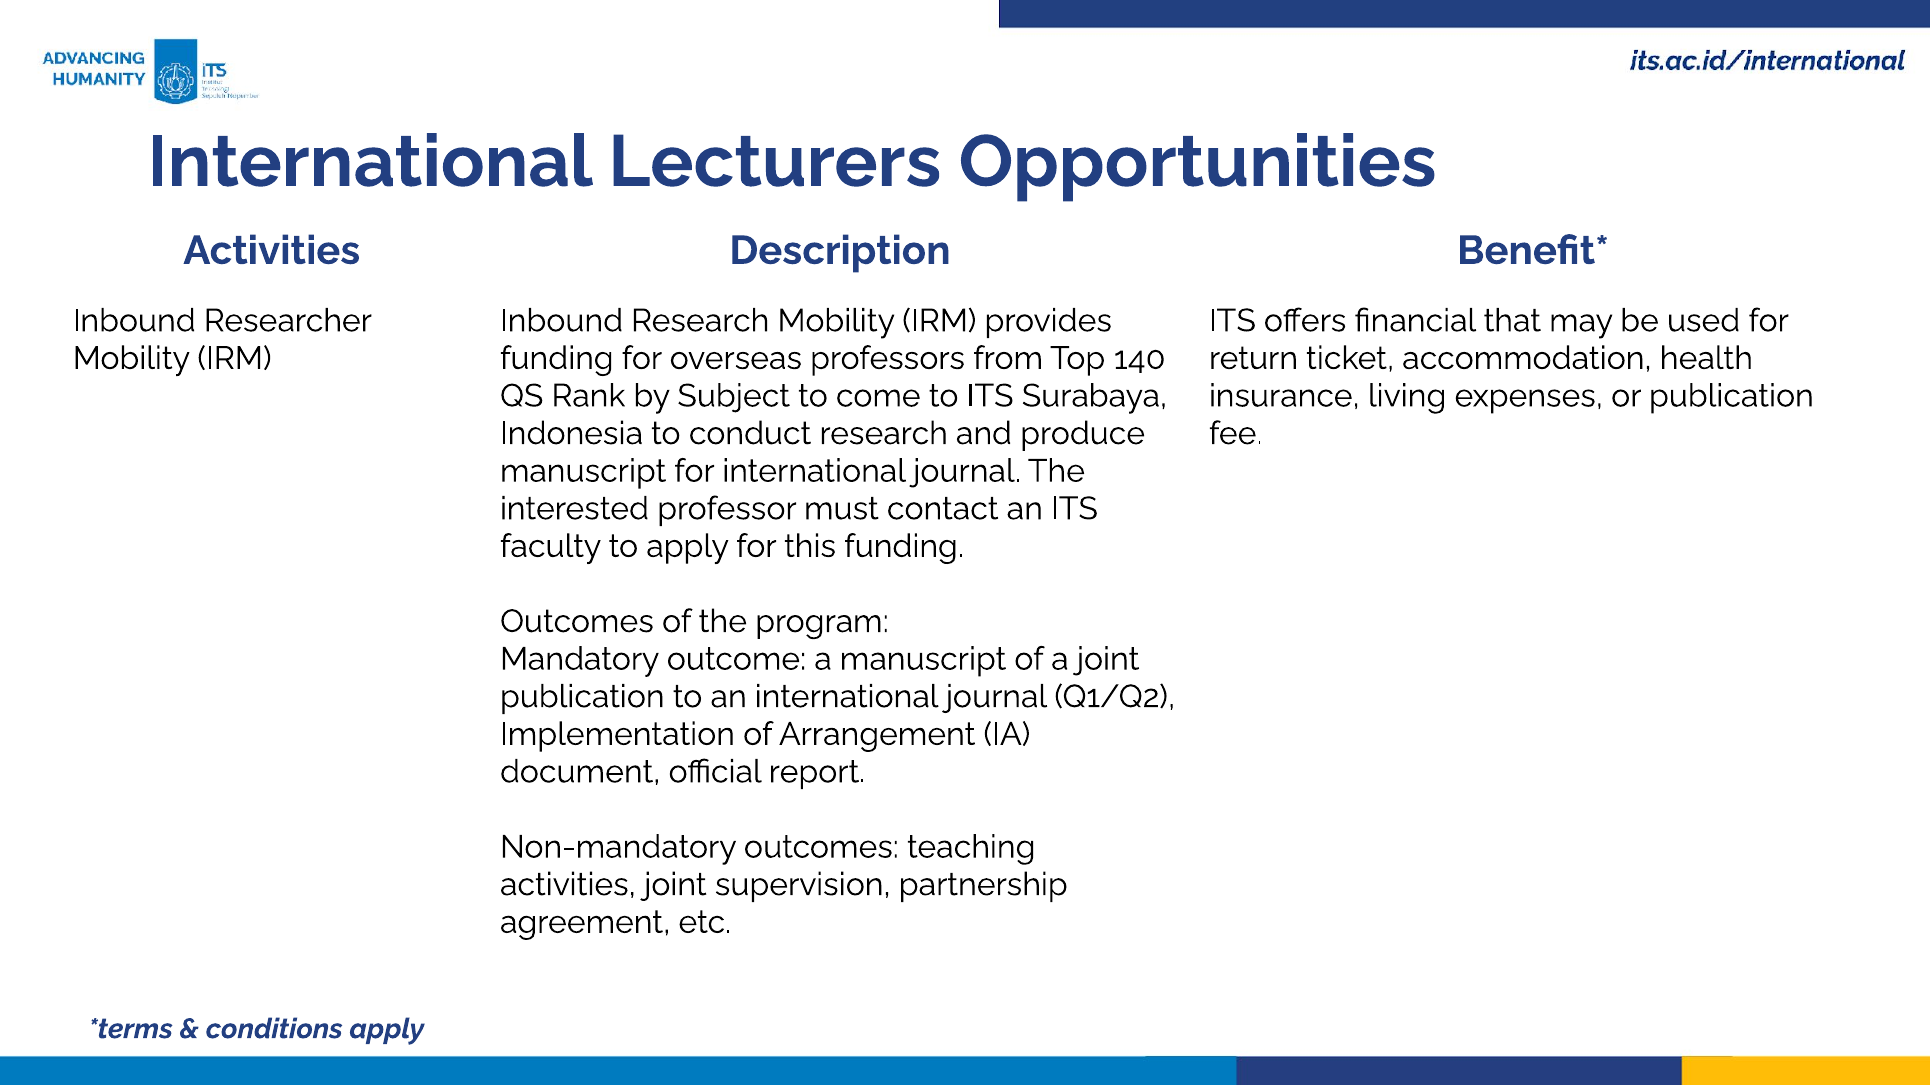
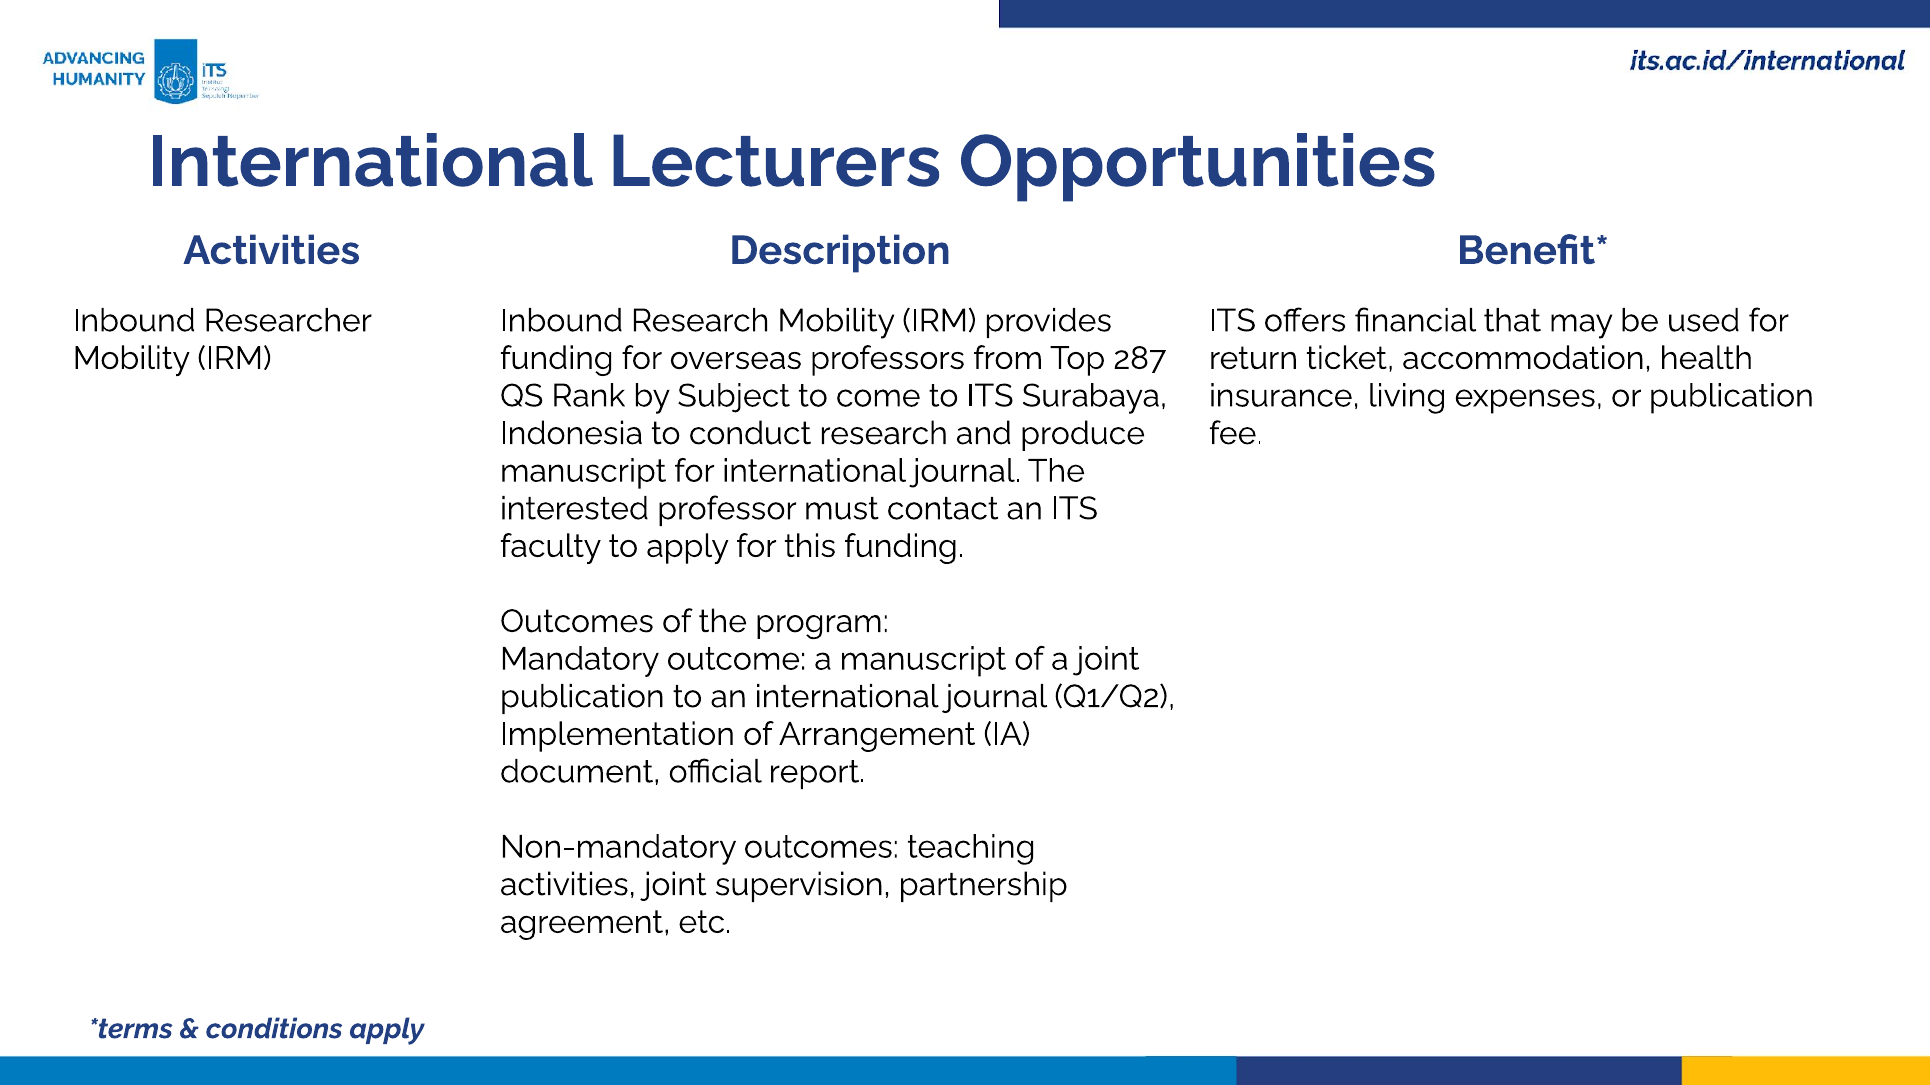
140: 140 -> 287
